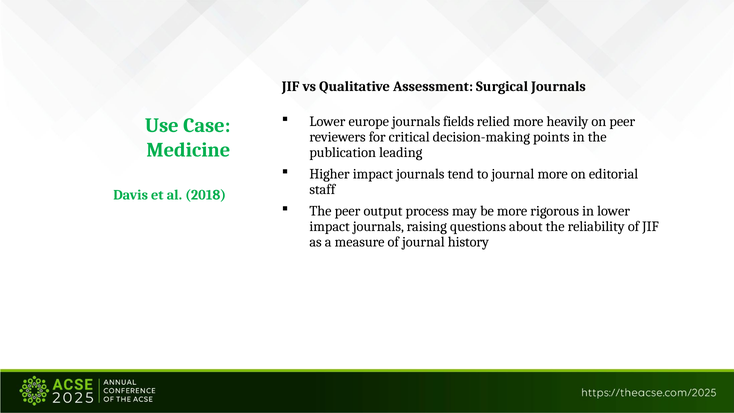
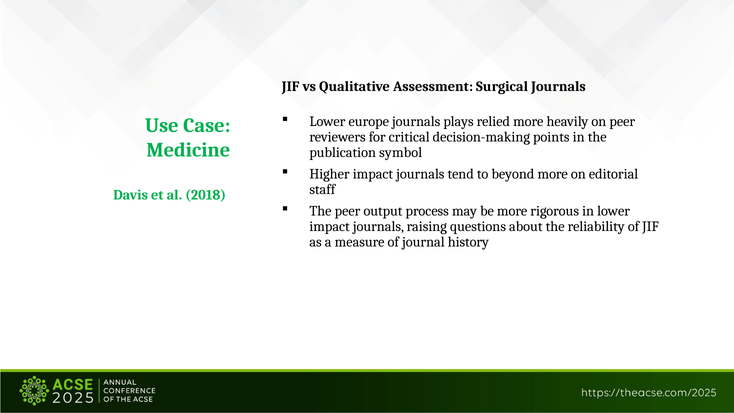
fields: fields -> plays
leading: leading -> symbol
to journal: journal -> beyond
